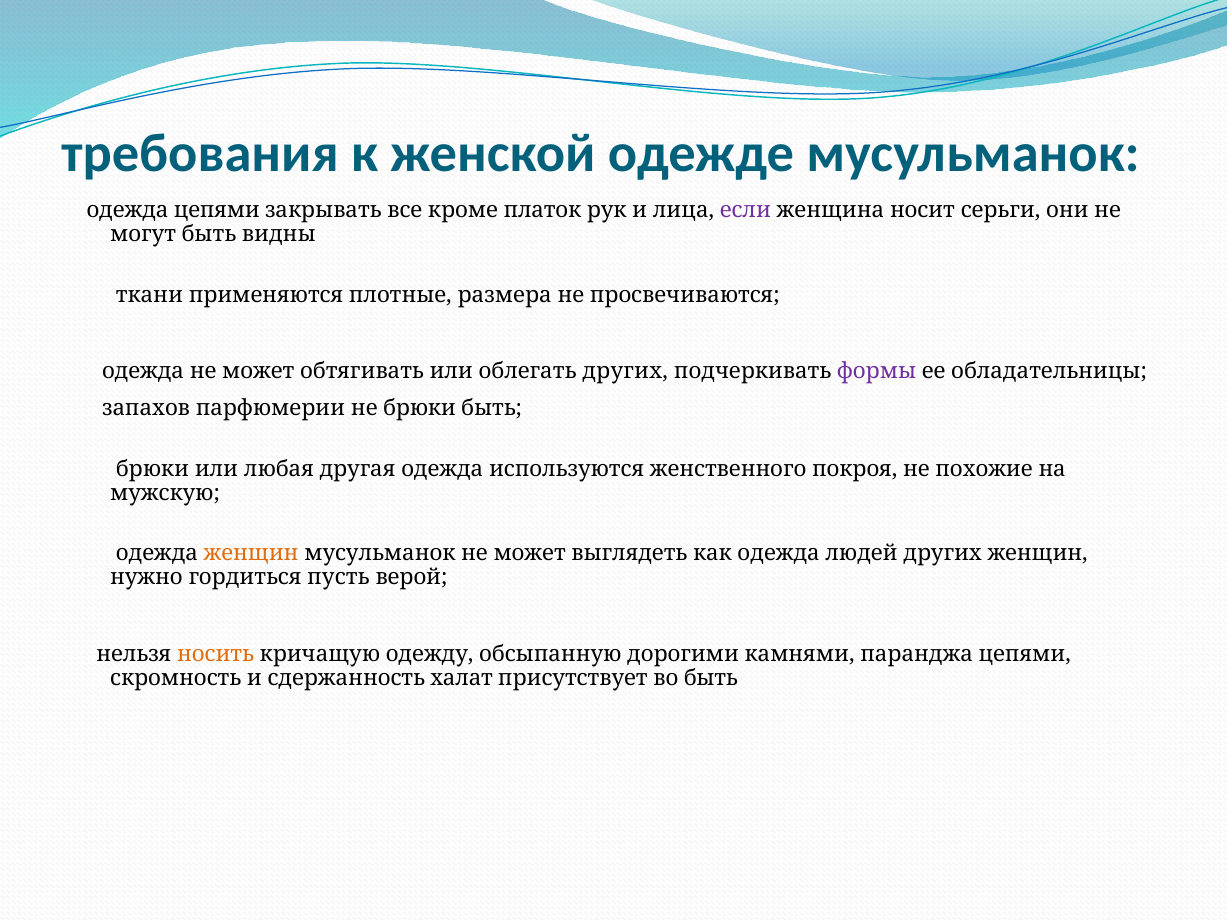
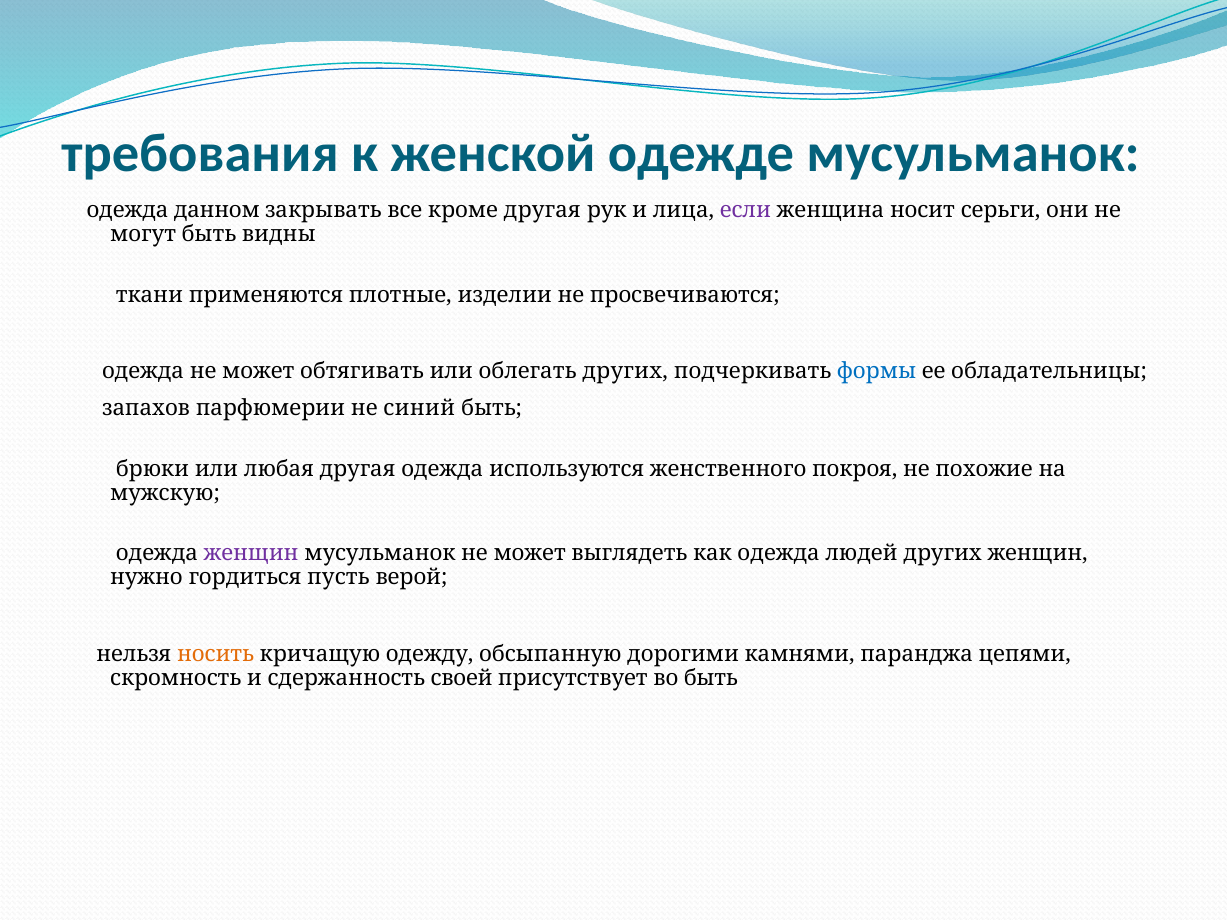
одежда цепями: цепями -> данном
кроме платок: платок -> другая
размера: размера -> изделии
формы colour: purple -> blue
не брюки: брюки -> синий
женщин at (251, 554) colour: orange -> purple
халат: халат -> своей
